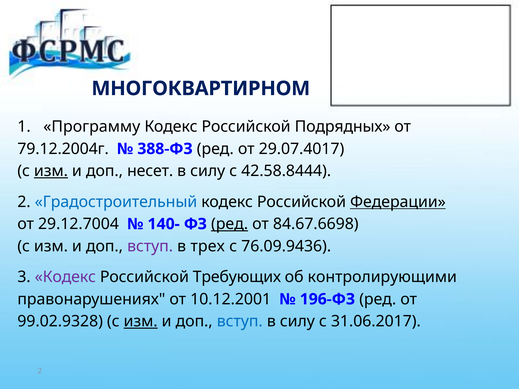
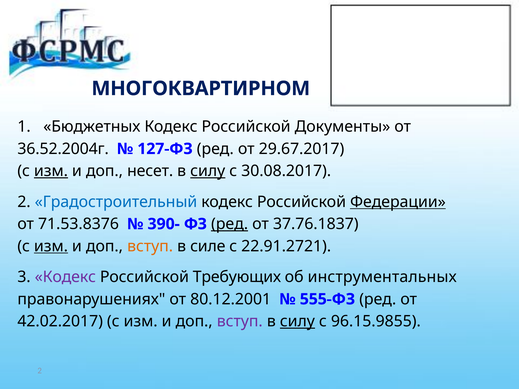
Программу: Программу -> Бюджетных
Подрядных: Подрядных -> Документы
79.12.2004г: 79.12.2004г -> 36.52.2004г
388-ФЗ: 388-ФЗ -> 127-ФЗ
29.07.4017: 29.07.4017 -> 29.67.2017
силу at (208, 171) underline: none -> present
42.58.8444: 42.58.8444 -> 30.08.2017
29.12.7004: 29.12.7004 -> 71.53.8376
140-: 140- -> 390-
84.67.6698: 84.67.6698 -> 37.76.1837
изм at (51, 246) underline: none -> present
вступ at (150, 246) colour: purple -> orange
трех: трех -> силе
76.09.9436: 76.09.9436 -> 22.91.2721
контролирующими: контролирующими -> инструментальных
10.12.2001: 10.12.2001 -> 80.12.2001
196-ФЗ: 196-ФЗ -> 555-ФЗ
99.02.9328: 99.02.9328 -> 42.02.2017
изм at (141, 322) underline: present -> none
вступ at (240, 322) colour: blue -> purple
силу at (297, 322) underline: none -> present
31.06.2017: 31.06.2017 -> 96.15.9855
